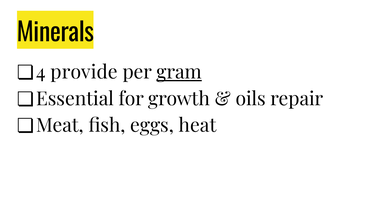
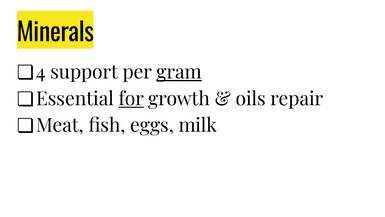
provide: provide -> support
for underline: none -> present
heat: heat -> milk
